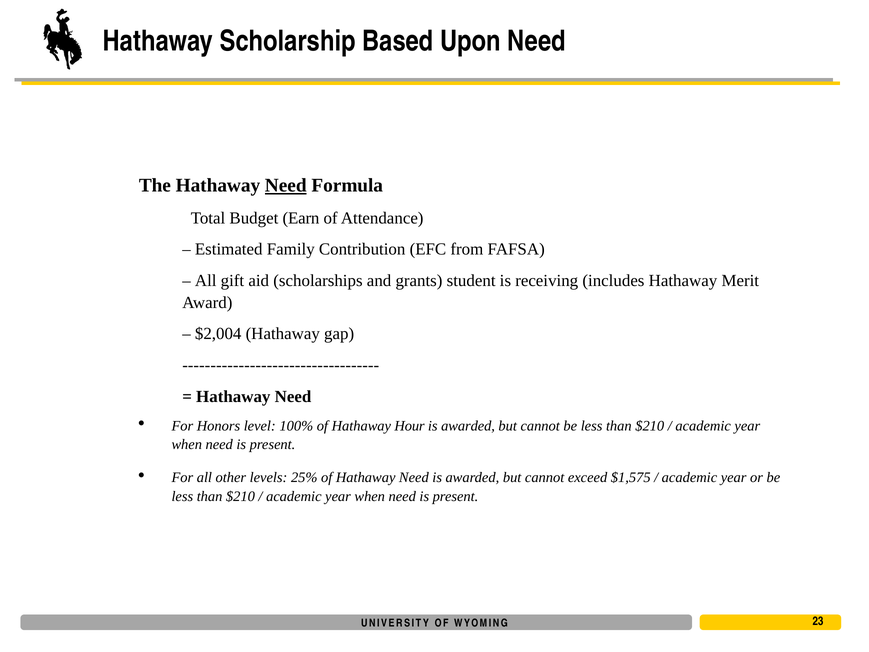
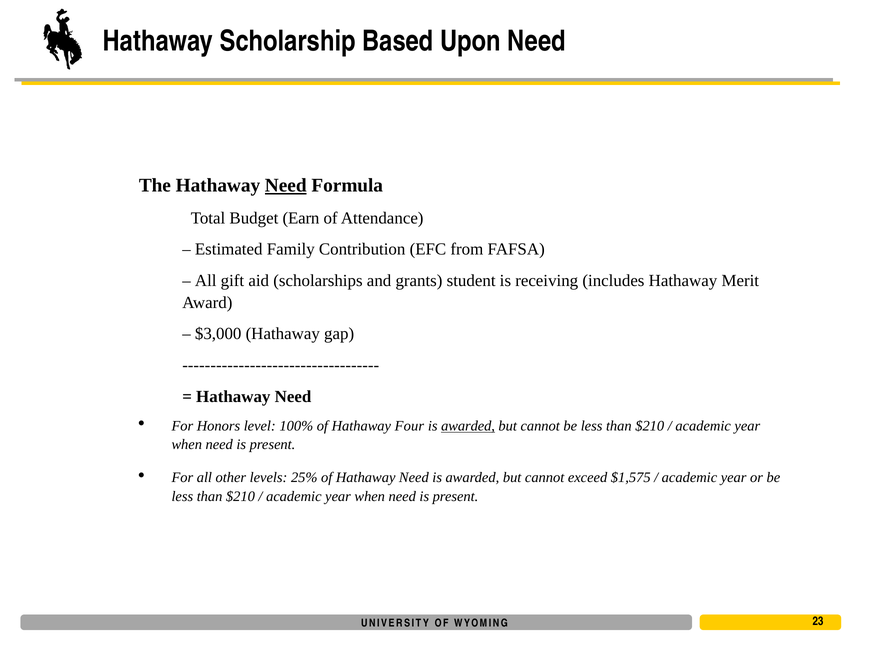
$2,004: $2,004 -> $3,000
Hour: Hour -> Four
awarded at (468, 426) underline: none -> present
